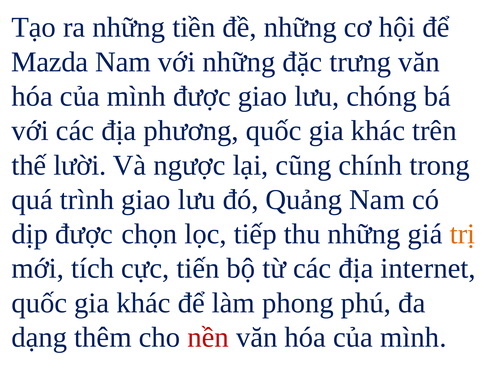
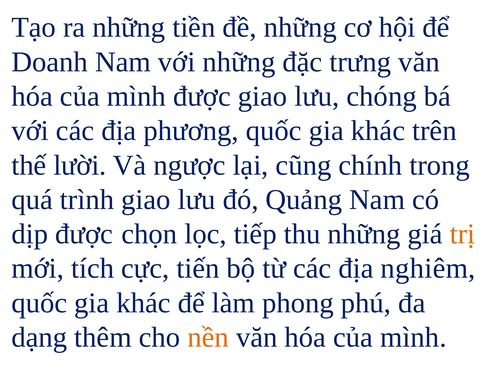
Mazda: Mazda -> Doanh
internet: internet -> nghiêm
nền colour: red -> orange
